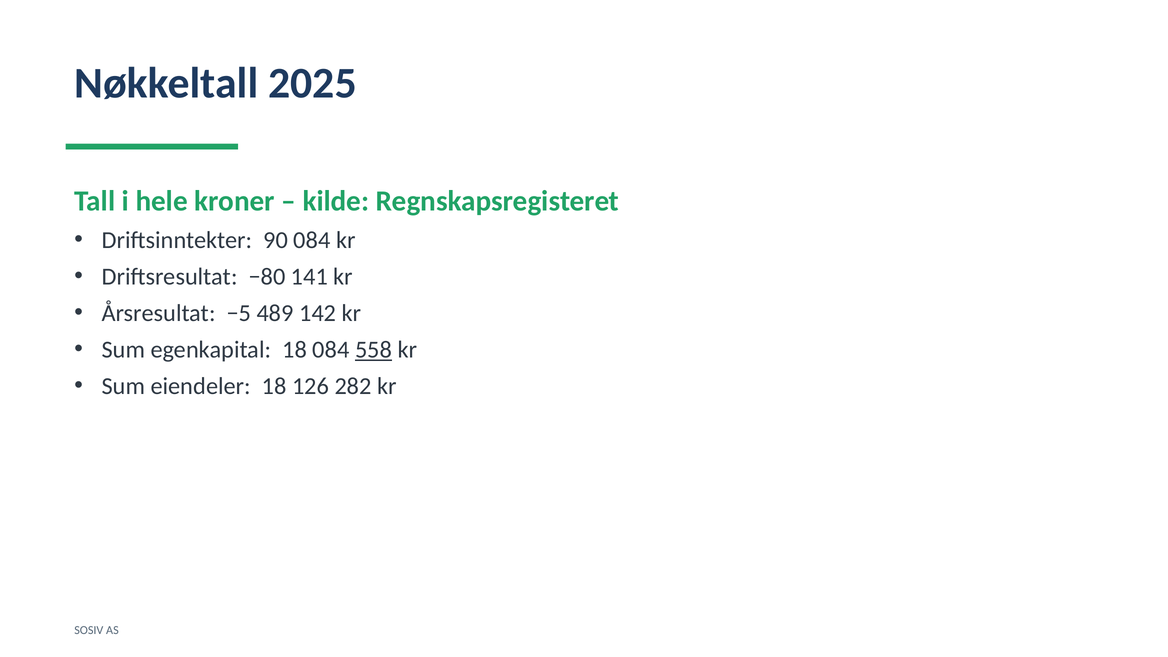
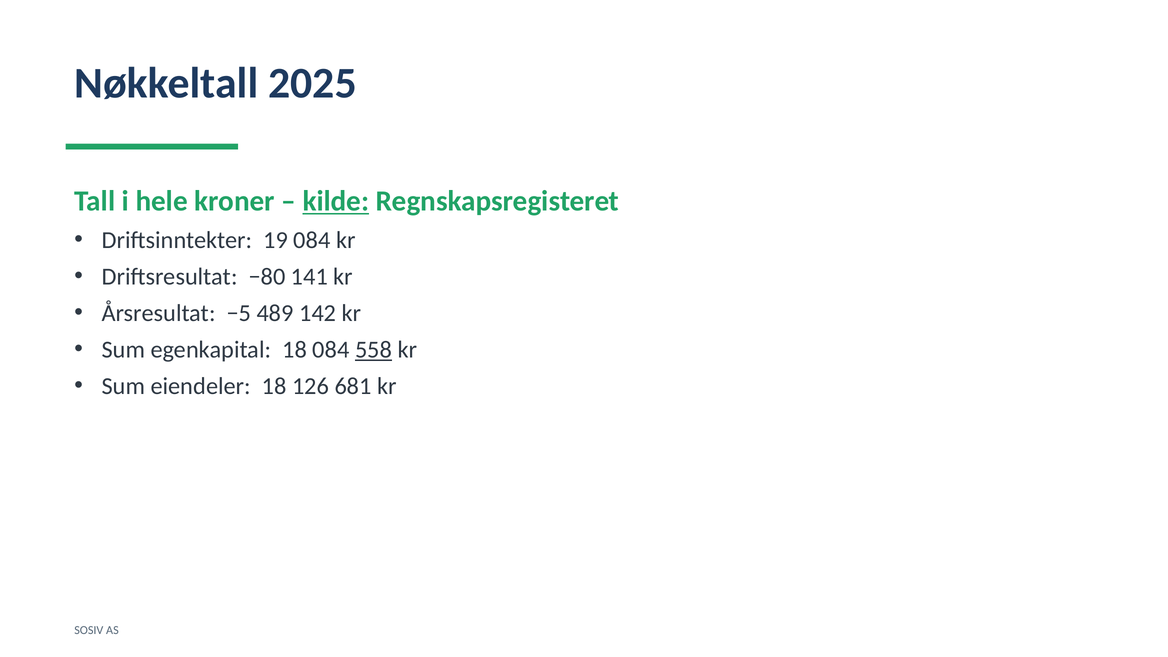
kilde underline: none -> present
90: 90 -> 19
282: 282 -> 681
